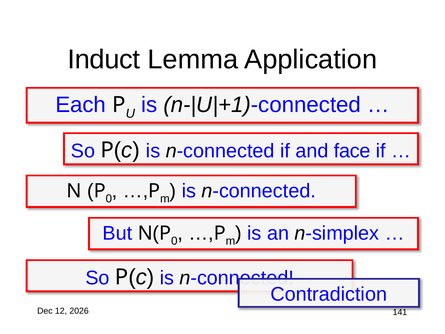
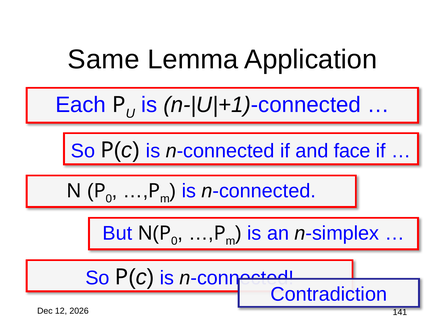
Induct: Induct -> Same
